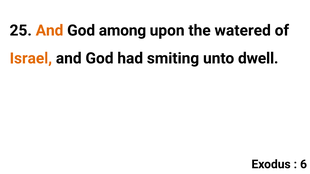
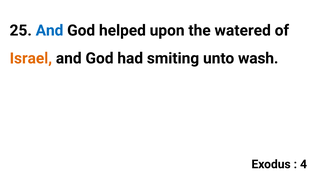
And at (50, 31) colour: orange -> blue
among: among -> helped
dwell: dwell -> wash
6: 6 -> 4
